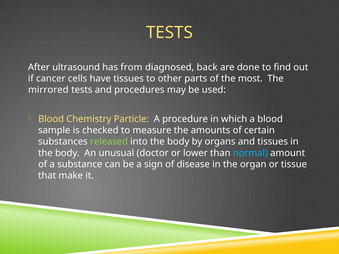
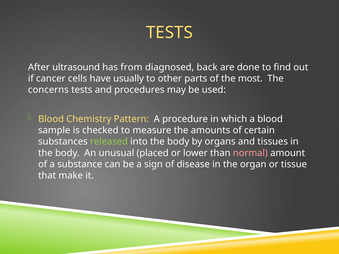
have tissues: tissues -> usually
mirrored: mirrored -> concerns
Particle: Particle -> Pattern
doctor: doctor -> placed
normal colour: light blue -> pink
